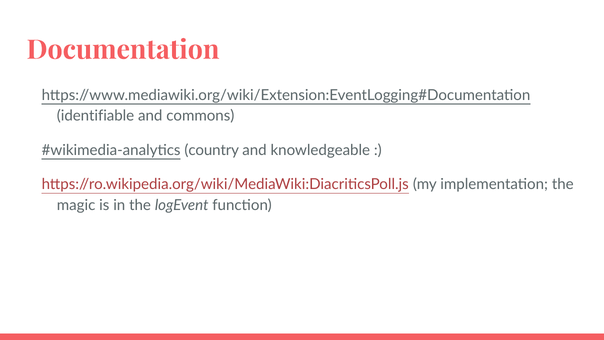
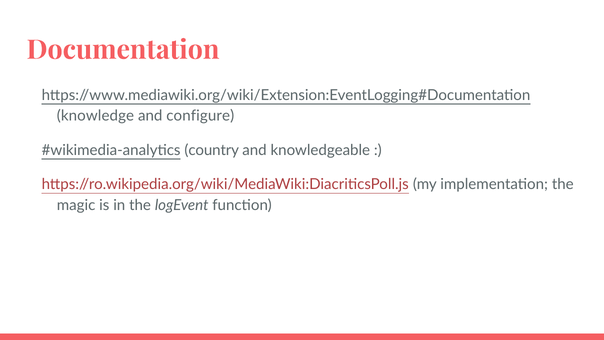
identifiable: identifiable -> knowledge
commons: commons -> configure
